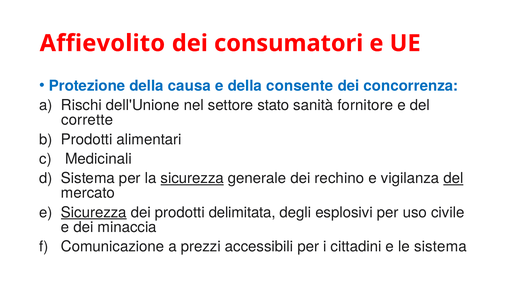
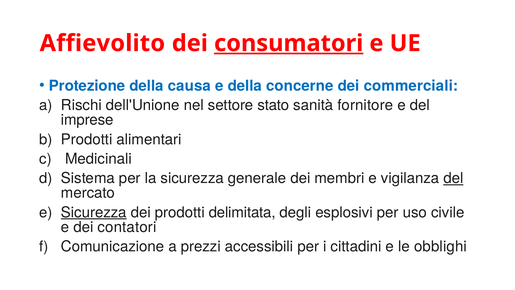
consumatori underline: none -> present
consente: consente -> concerne
concorrenza: concorrenza -> commerciali
corrette: corrette -> imprese
sicurezza at (192, 178) underline: present -> none
rechino: rechino -> membri
minaccia: minaccia -> contatori
le sistema: sistema -> obblighi
